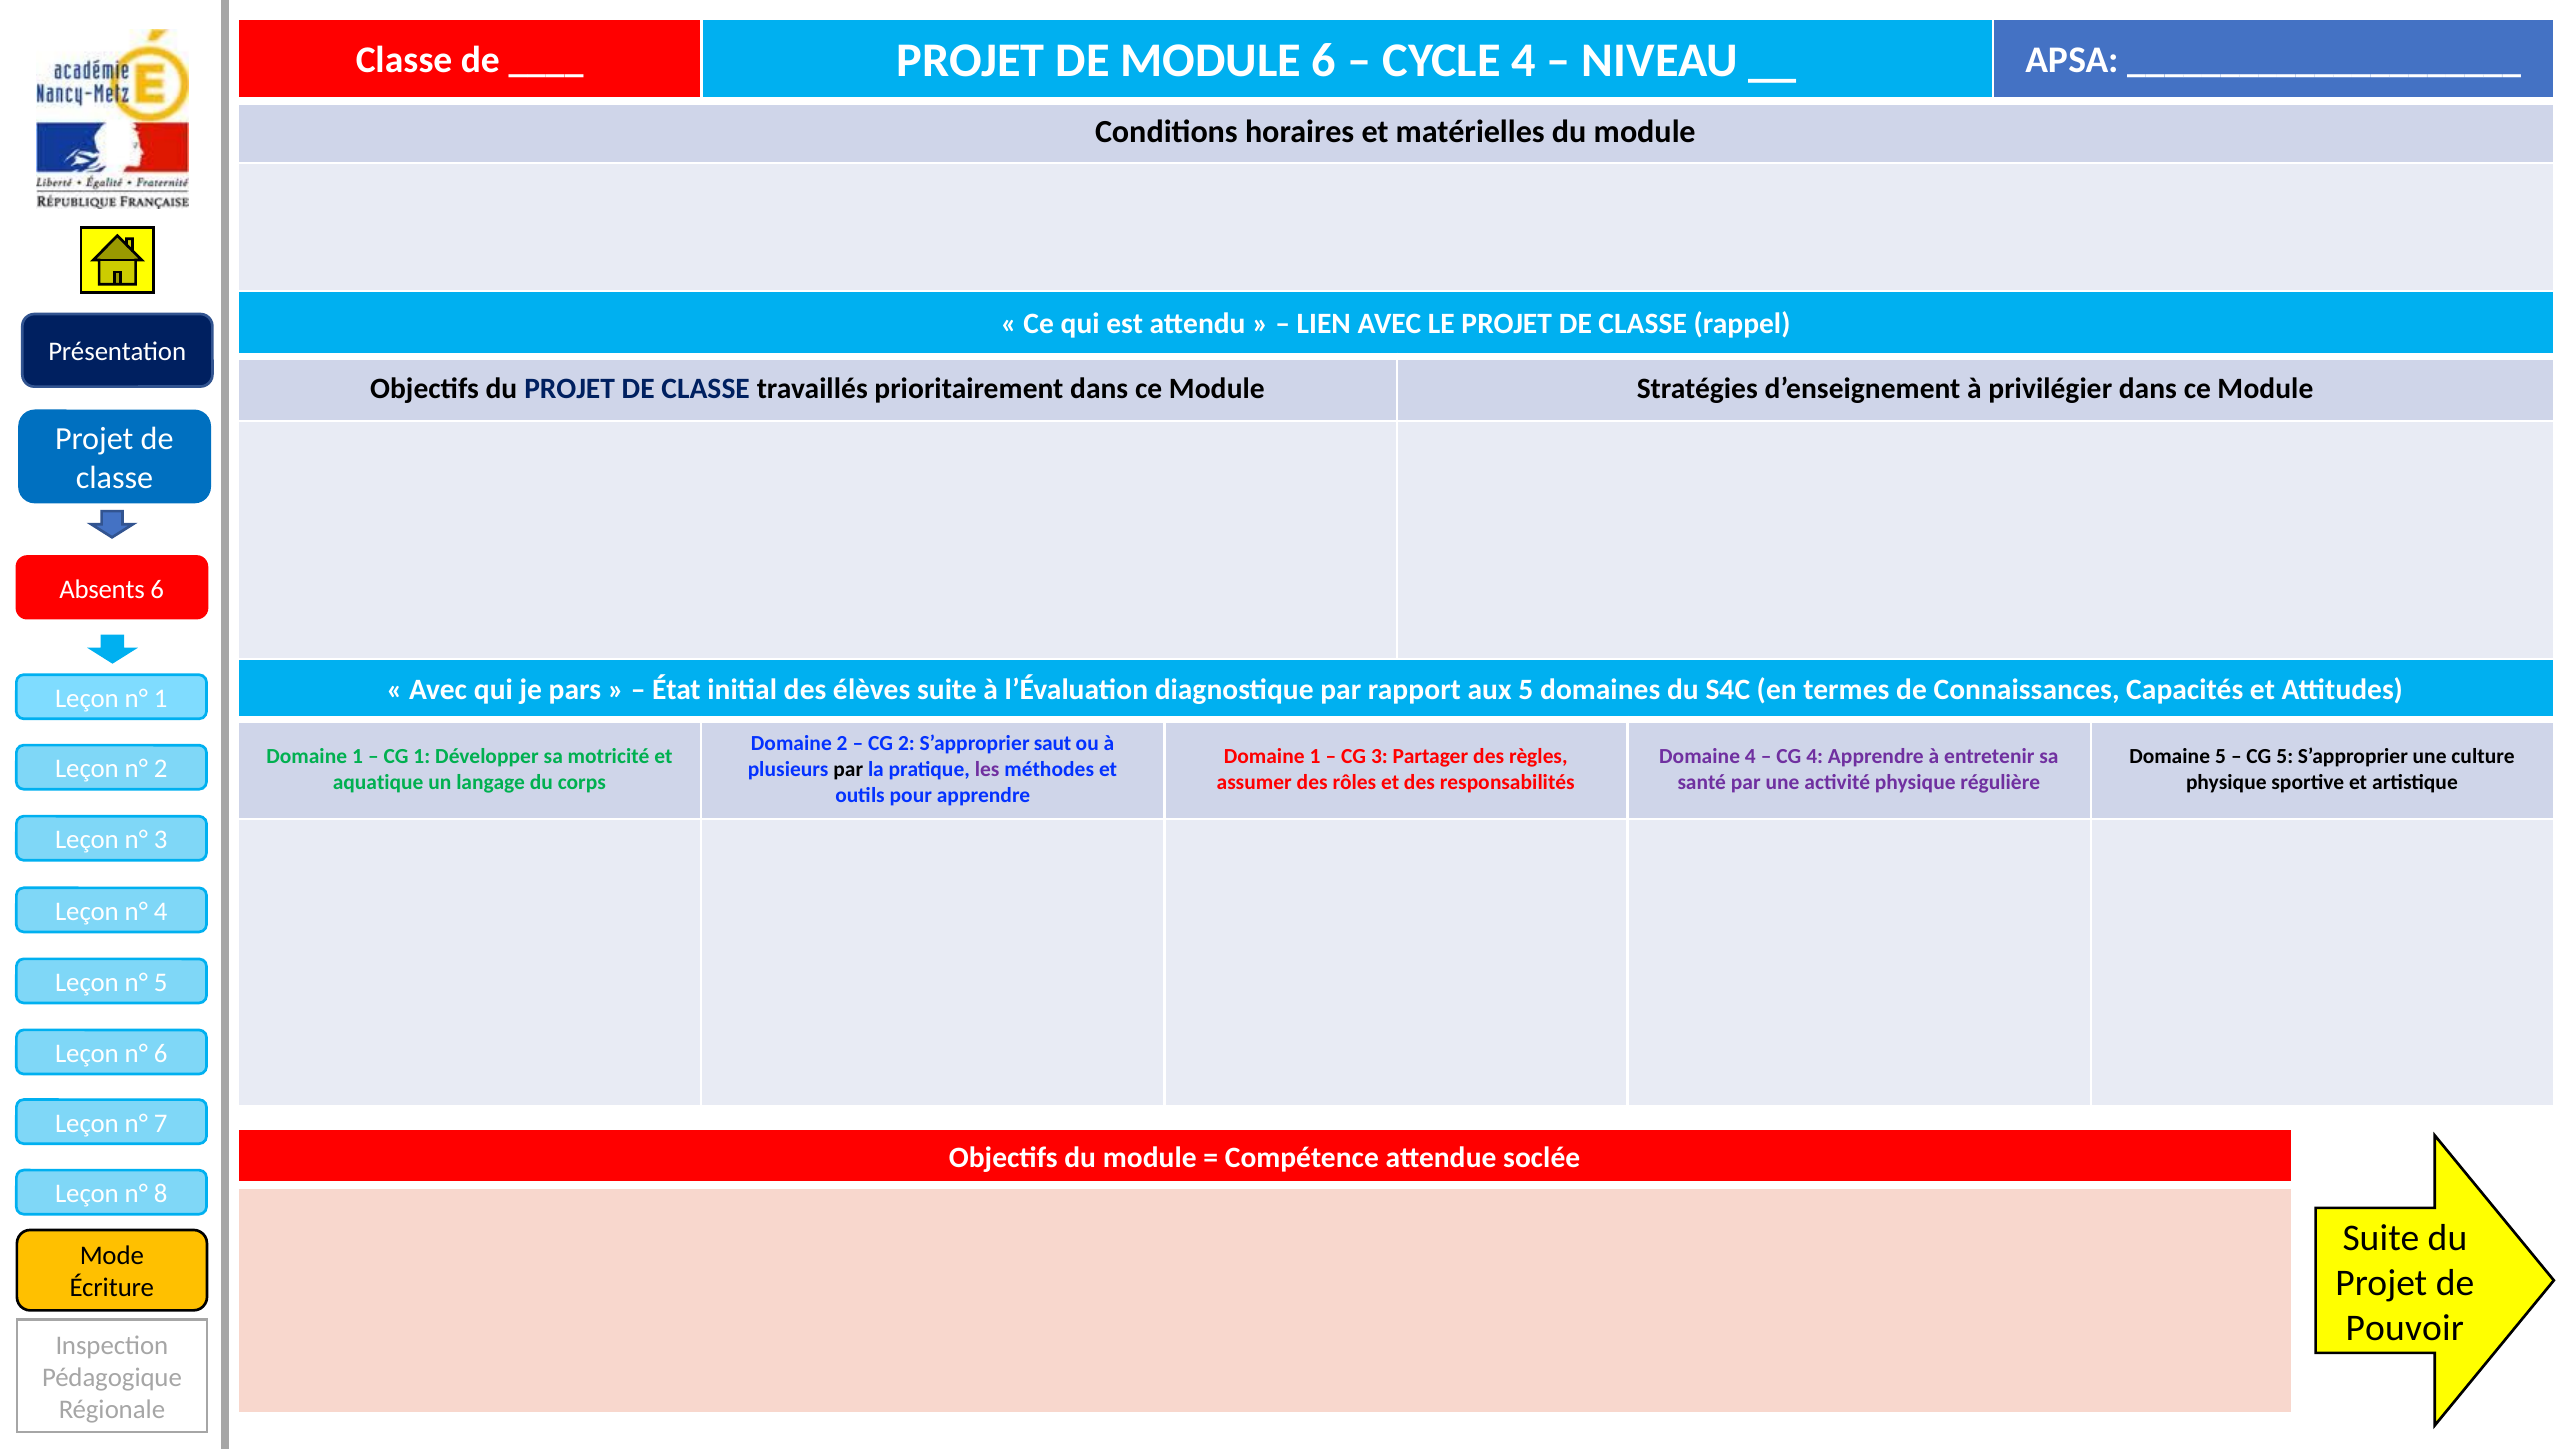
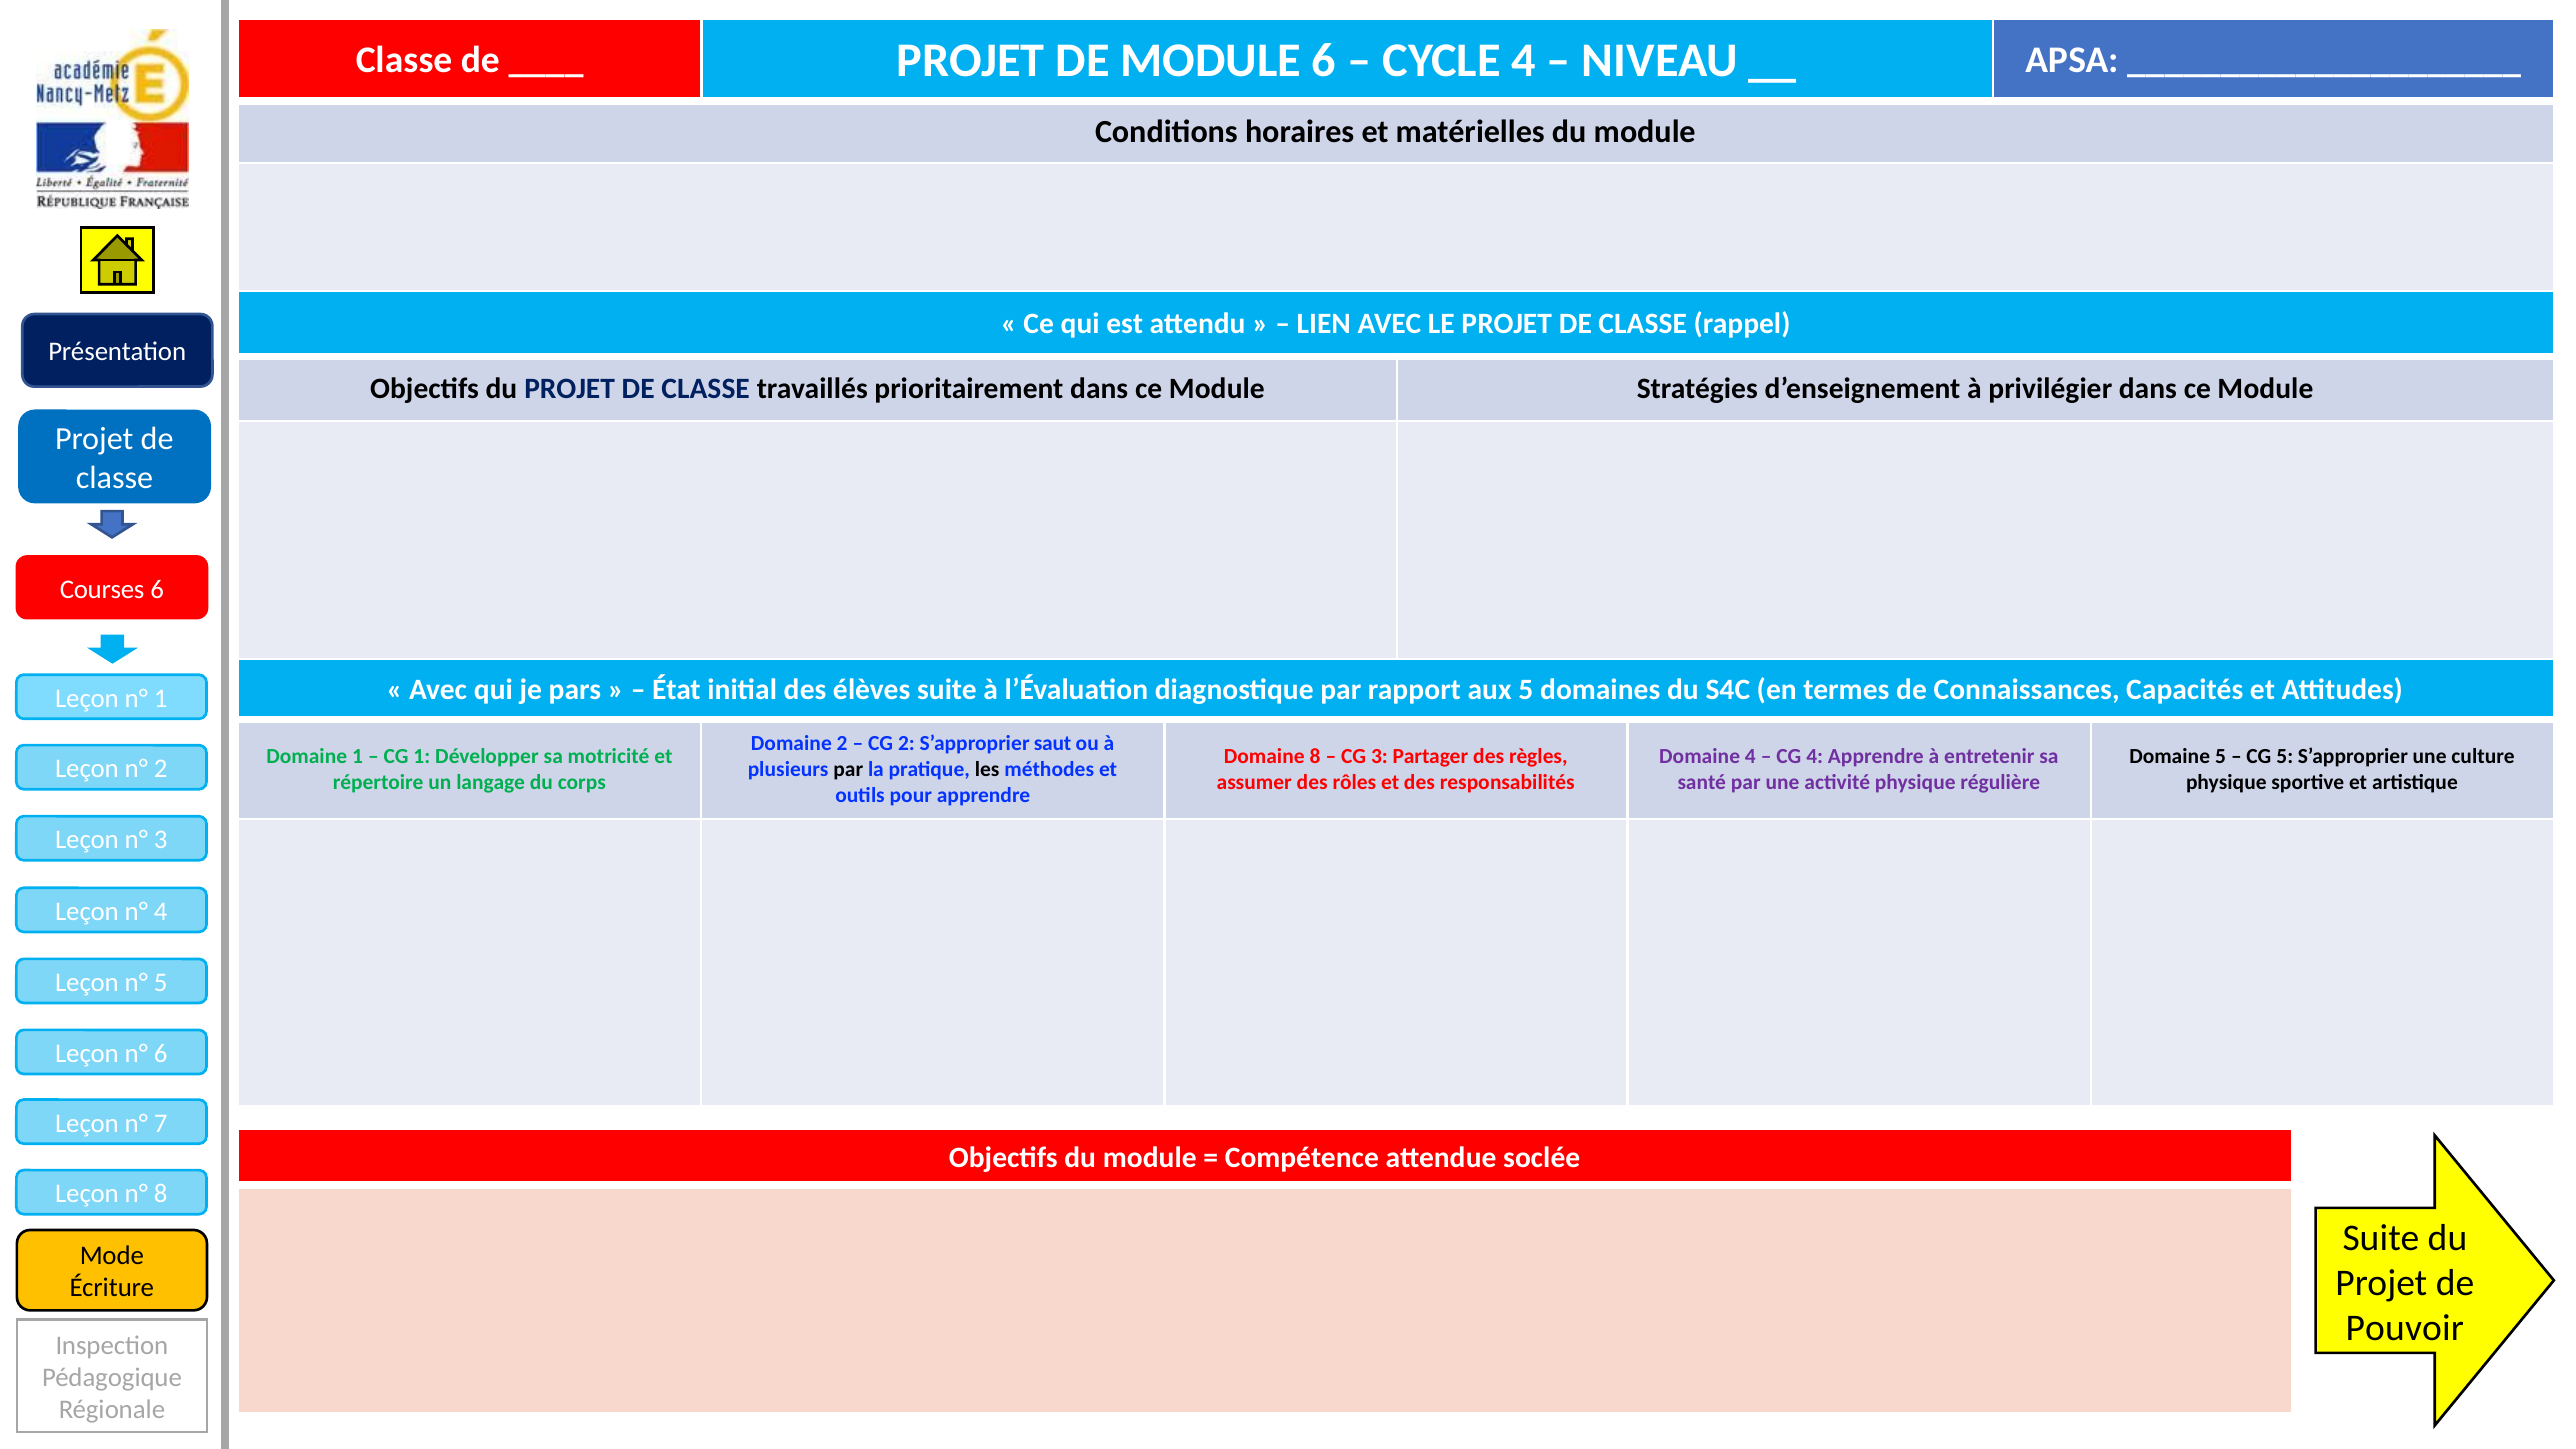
Absents: Absents -> Courses
1 at (1315, 756): 1 -> 8
les colour: purple -> black
aquatique: aquatique -> répertoire
